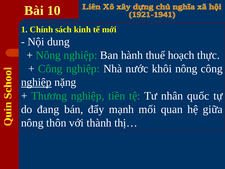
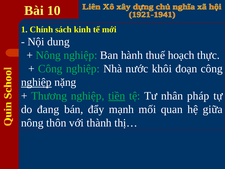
khôi nông: nông -> đoạn
tiền underline: none -> present
quốc: quốc -> pháp
